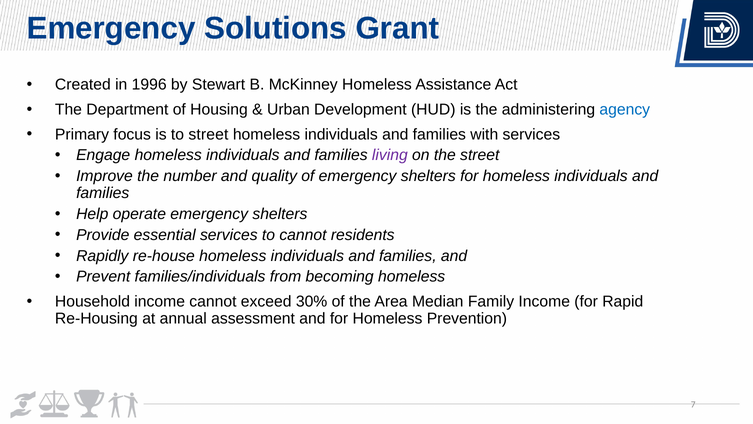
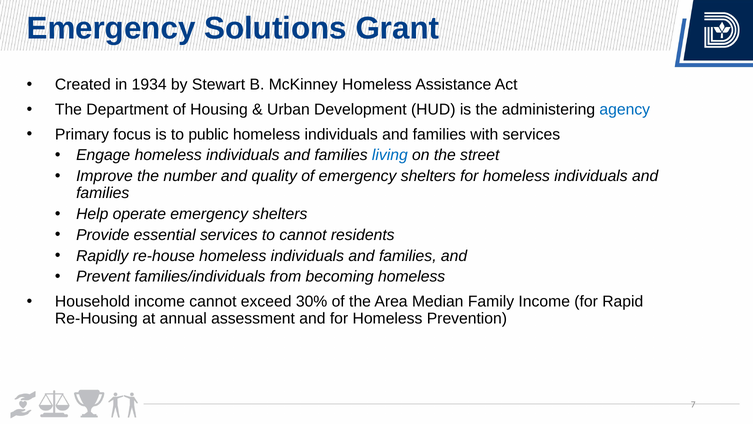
1996: 1996 -> 1934
to street: street -> public
living colour: purple -> blue
